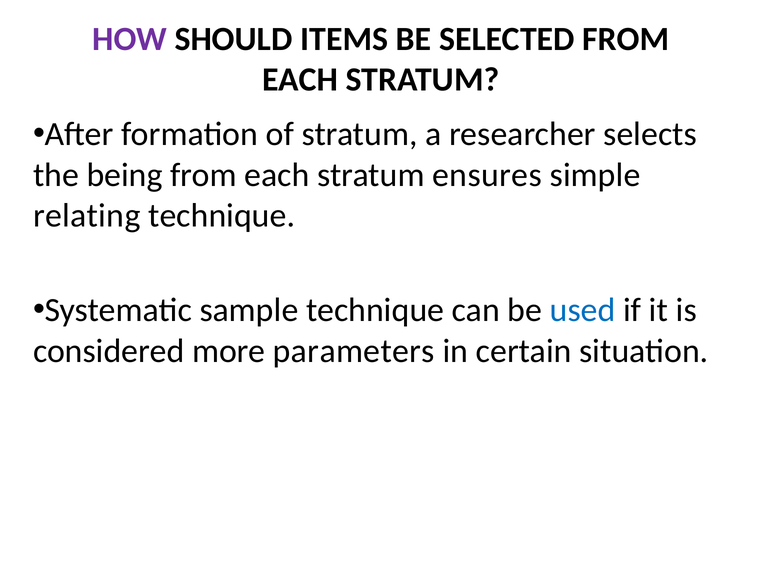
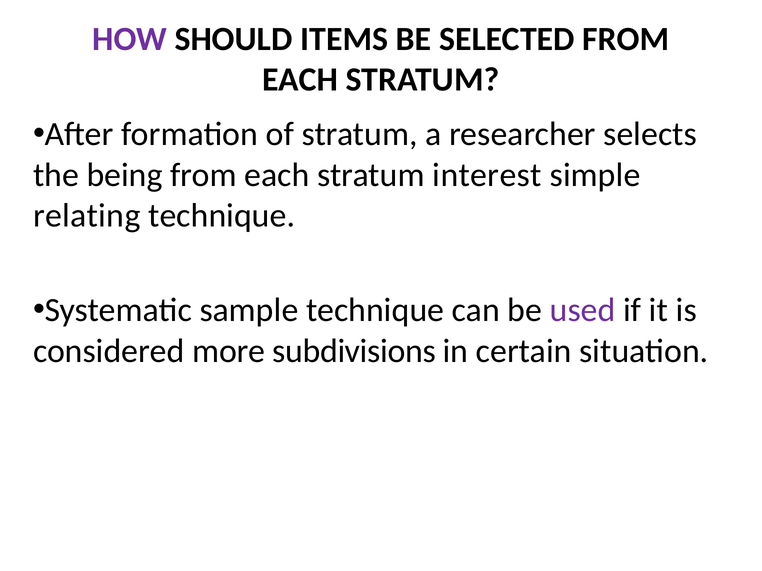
ensures: ensures -> interest
used colour: blue -> purple
parameters: parameters -> subdivisions
